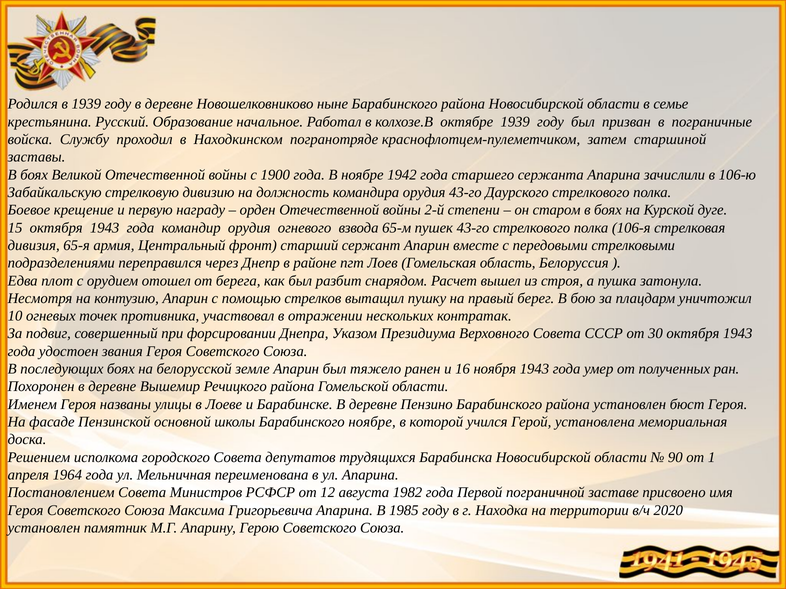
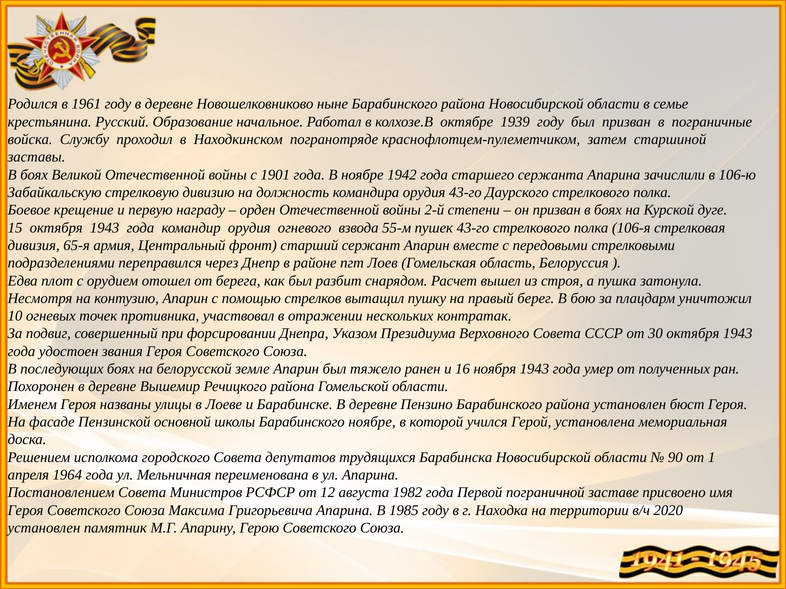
в 1939: 1939 -> 1961
1900: 1900 -> 1901
он старом: старом -> призван
65-м: 65-м -> 55-м
